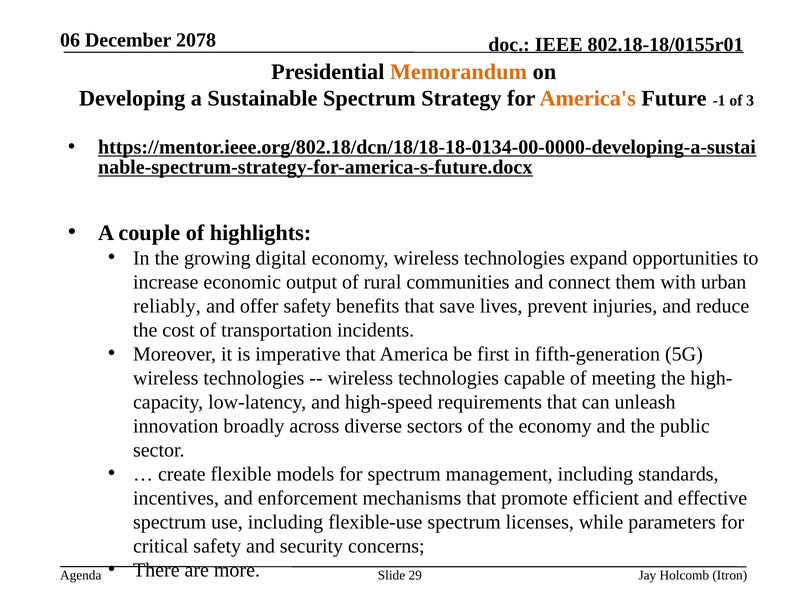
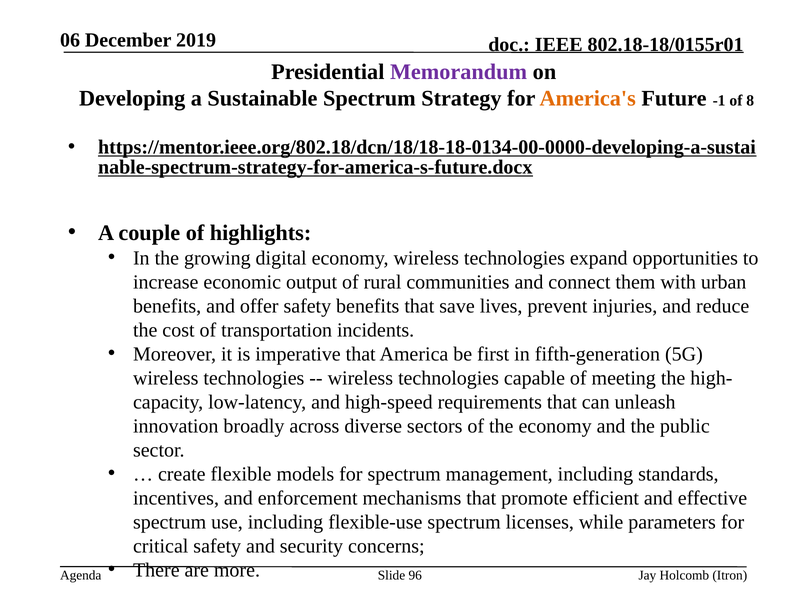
2078: 2078 -> 2019
Memorandum colour: orange -> purple
3: 3 -> 8
reliably at (167, 306): reliably -> benefits
29: 29 -> 96
